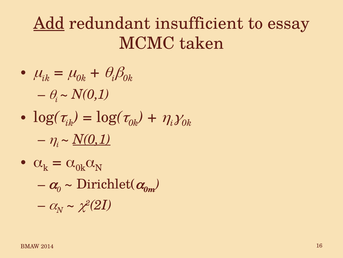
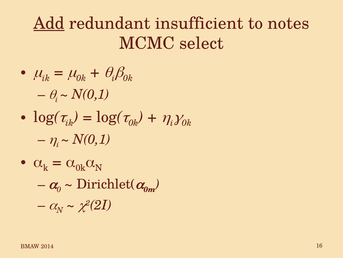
essay: essay -> notes
taken: taken -> select
N(0,1 at (92, 139) underline: present -> none
